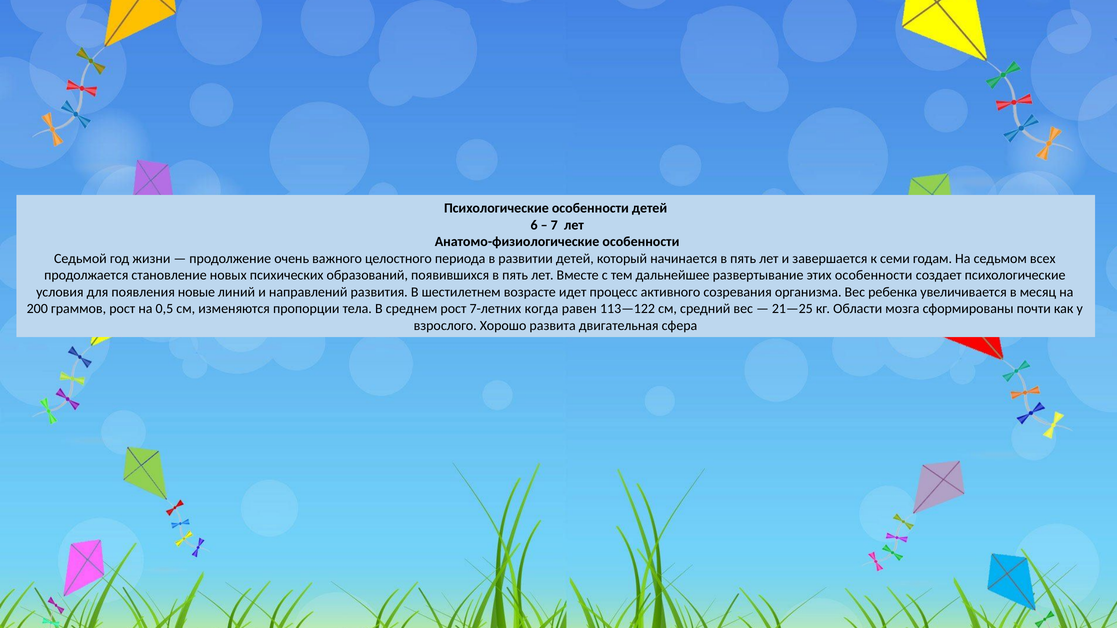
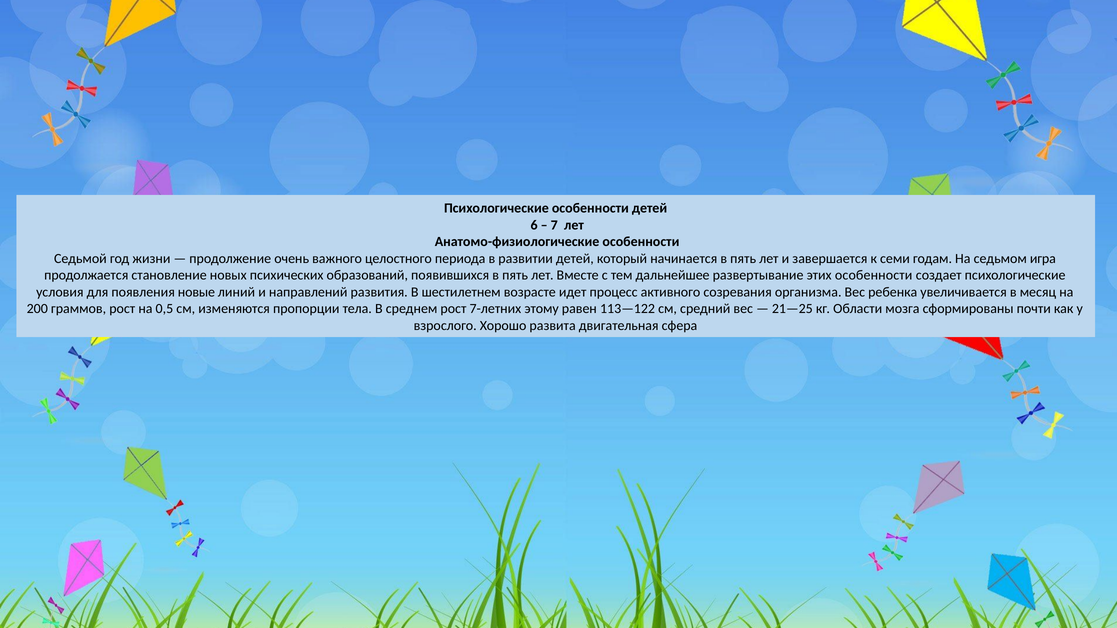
всех: всех -> игра
когда: когда -> этому
